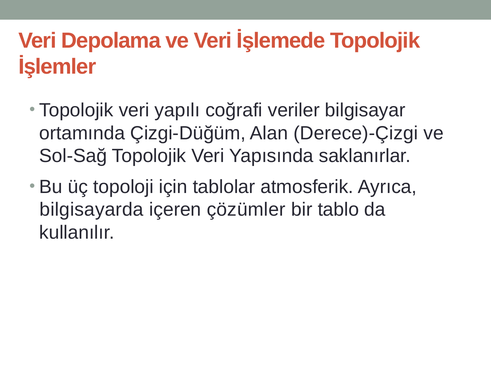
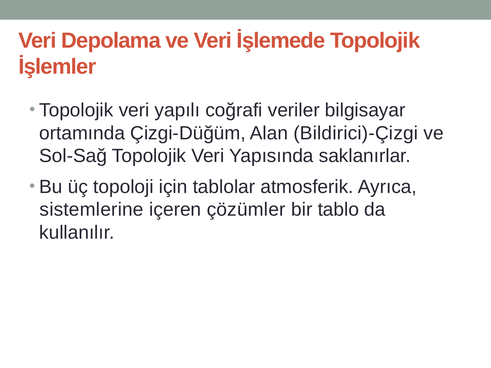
Derece)-Çizgi: Derece)-Çizgi -> Bildirici)-Çizgi
bilgisayarda: bilgisayarda -> sistemlerine
